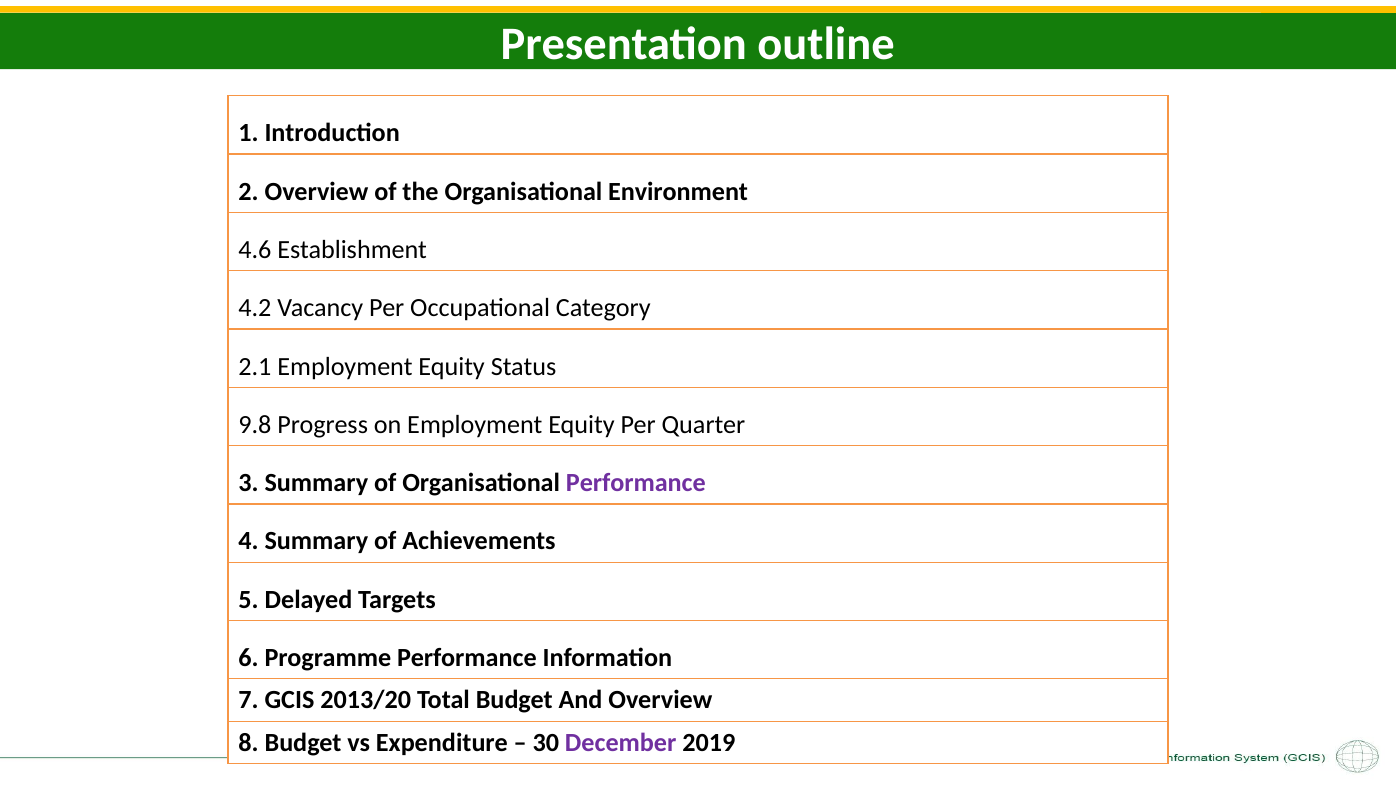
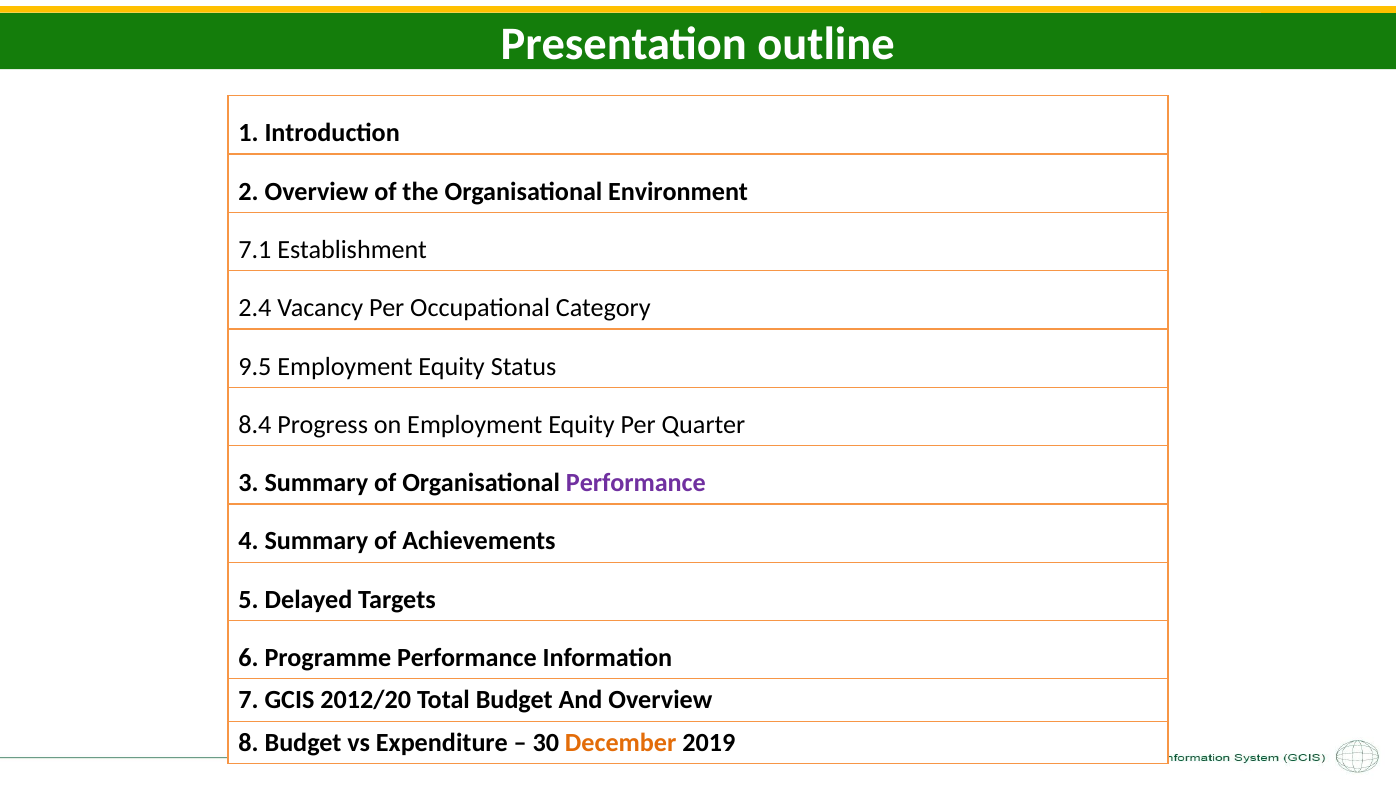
4.6: 4.6 -> 7.1
4.2: 4.2 -> 2.4
2.1: 2.1 -> 9.5
9.8: 9.8 -> 8.4
2013/20: 2013/20 -> 2012/20
December colour: purple -> orange
